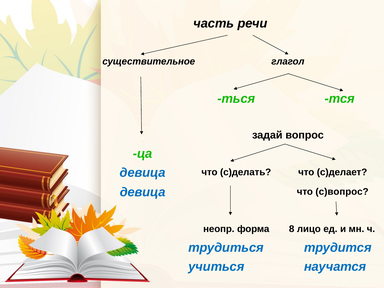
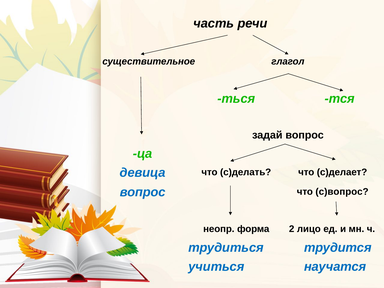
девица at (143, 192): девица -> вопрос
8: 8 -> 2
